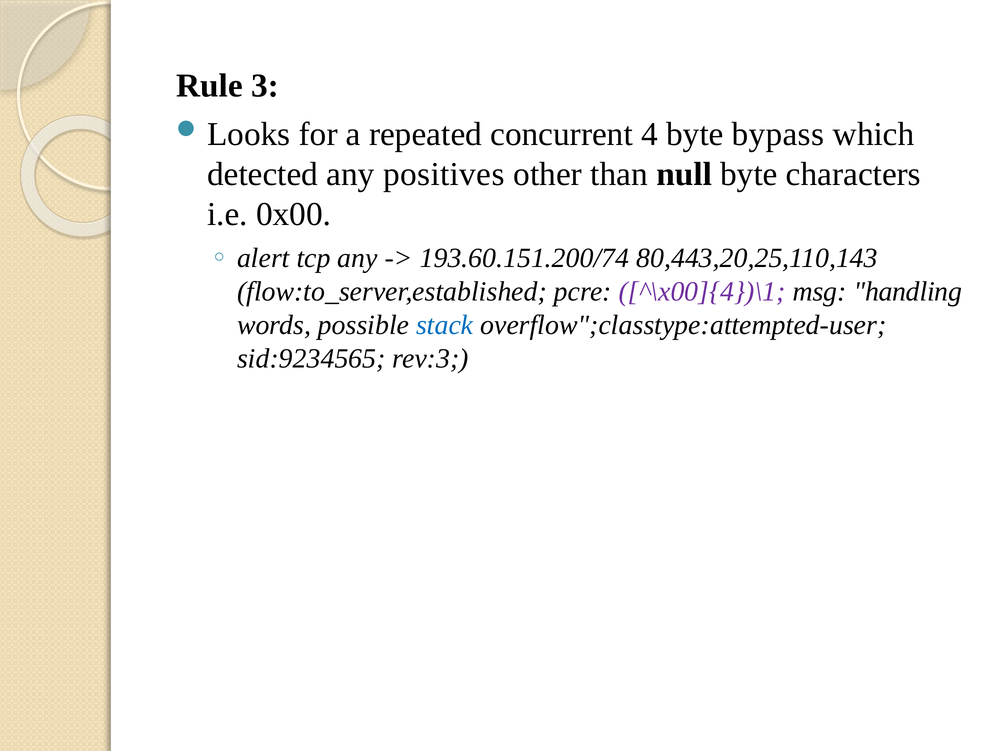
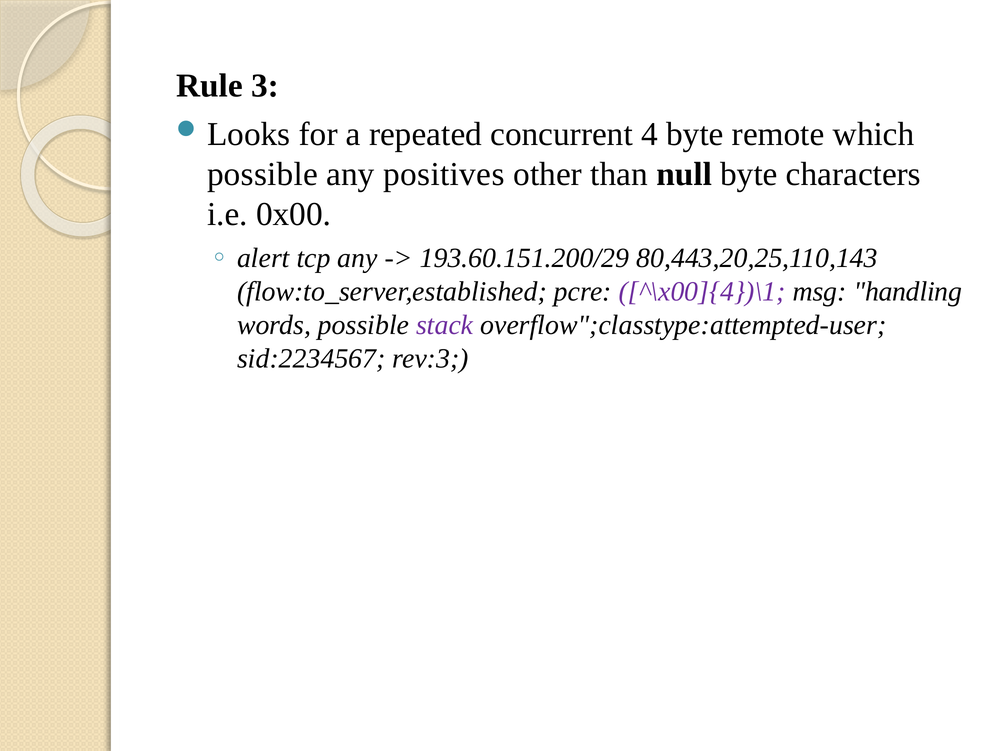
bypass: bypass -> remote
detected at (263, 174): detected -> possible
193.60.151.200/74: 193.60.151.200/74 -> 193.60.151.200/29
stack colour: blue -> purple
sid:9234565: sid:9234565 -> sid:2234567
